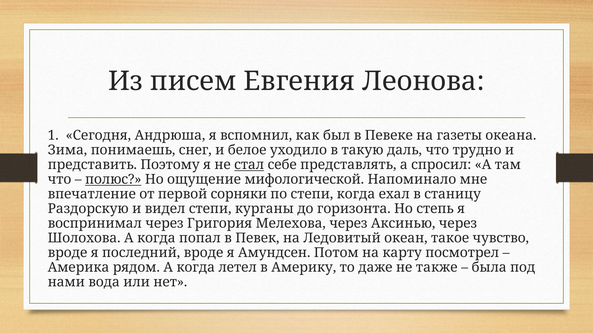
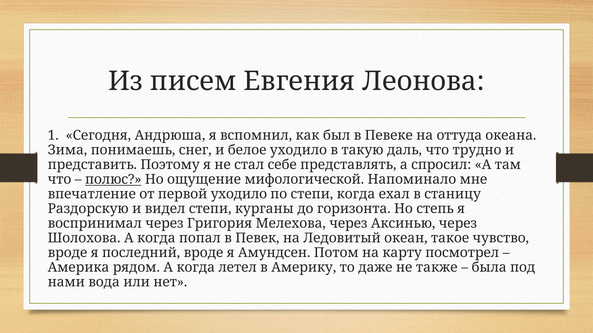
газеты: газеты -> оттуда
стал underline: present -> none
первой сорняки: сорняки -> уходило
